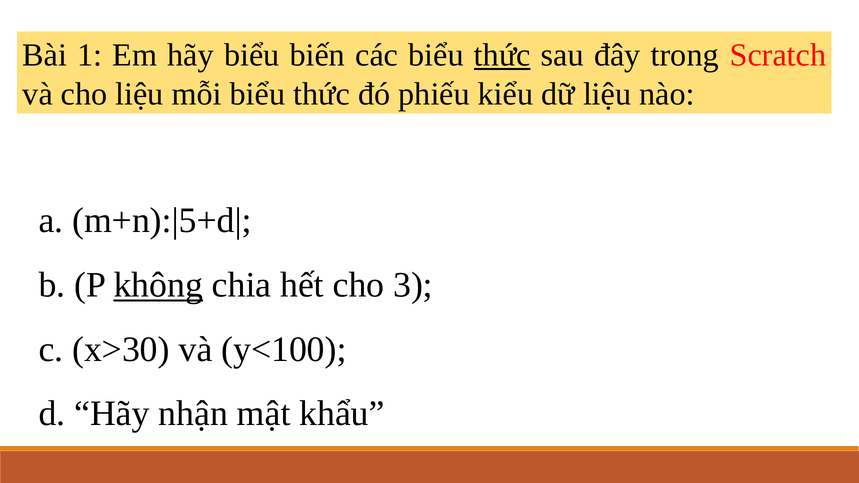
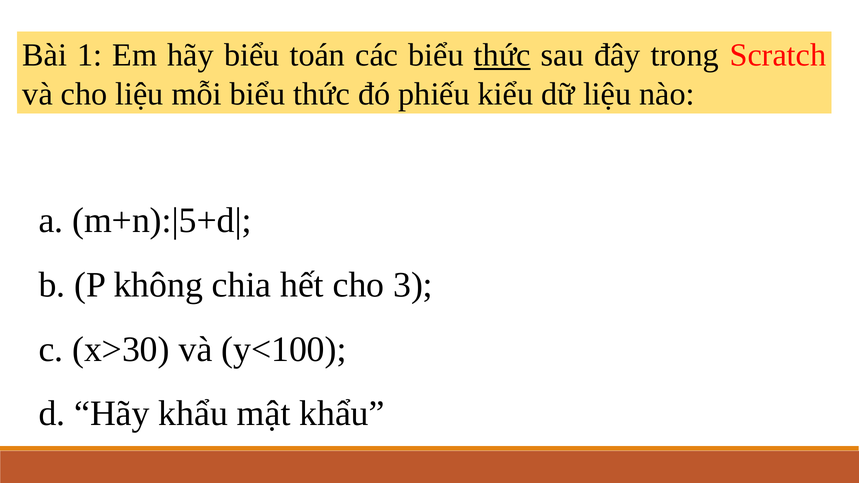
biến: biến -> toán
không underline: present -> none
Hãy nhận: nhận -> khẩu
